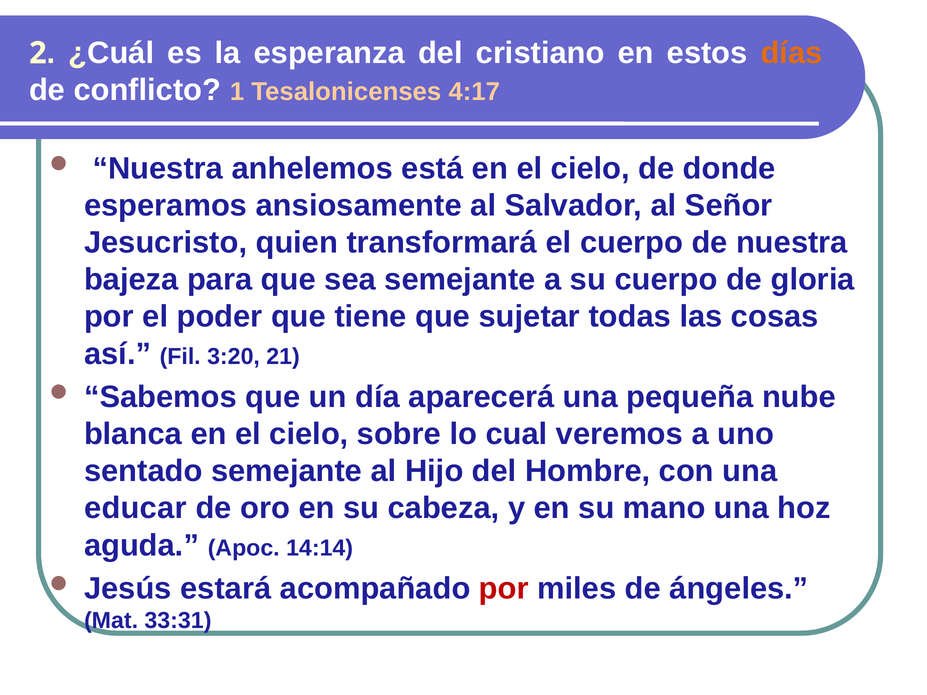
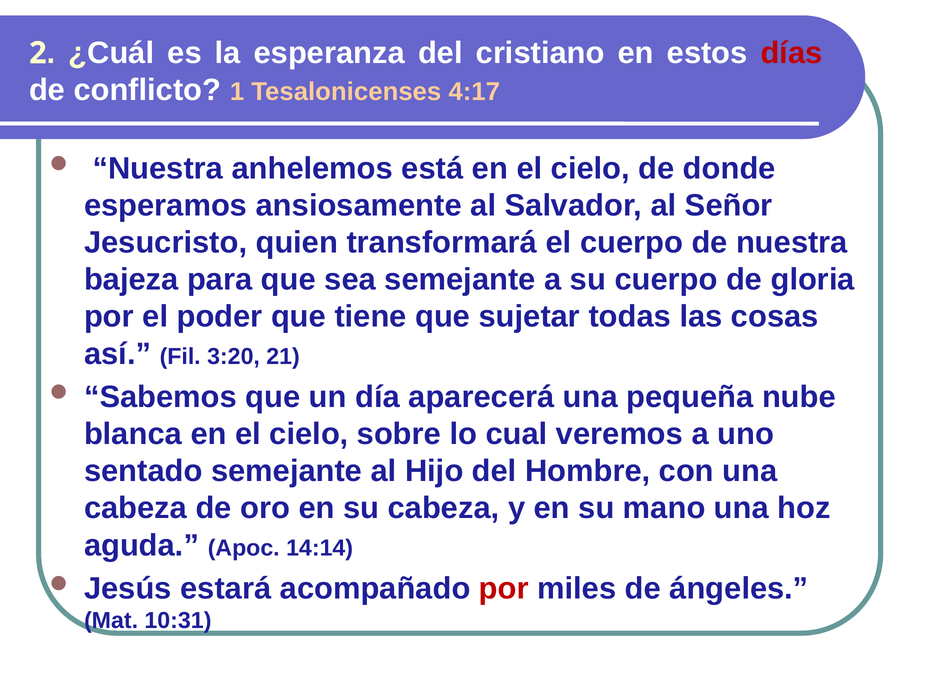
días colour: orange -> red
educar at (135, 508): educar -> cabeza
33:31: 33:31 -> 10:31
